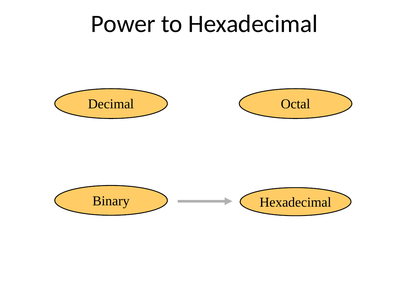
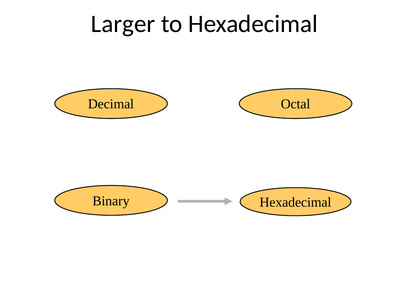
Power: Power -> Larger
